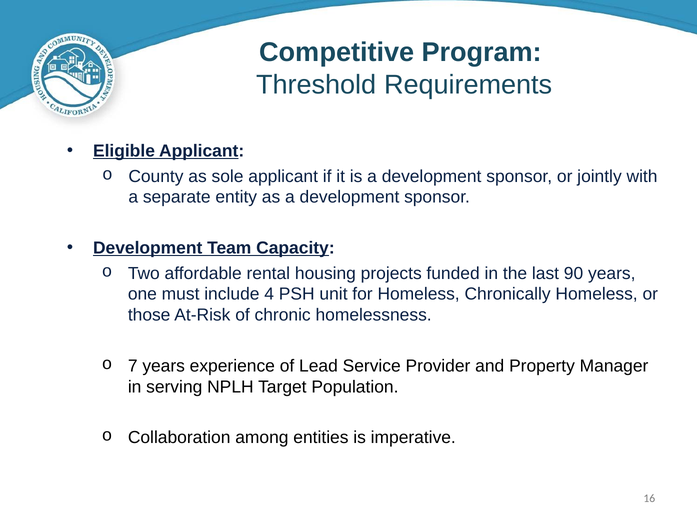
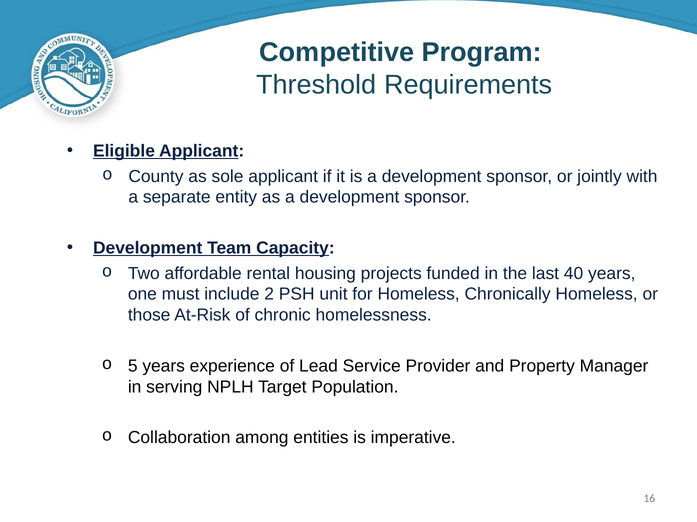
90: 90 -> 40
4: 4 -> 2
7: 7 -> 5
